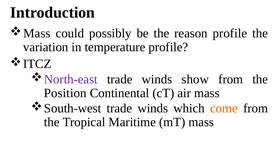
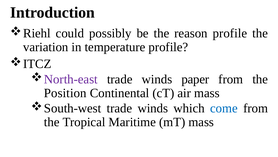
Mass at (37, 33): Mass -> Riehl
show: show -> paper
come colour: orange -> blue
